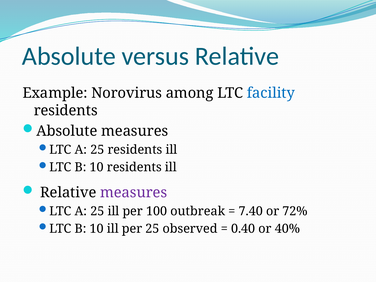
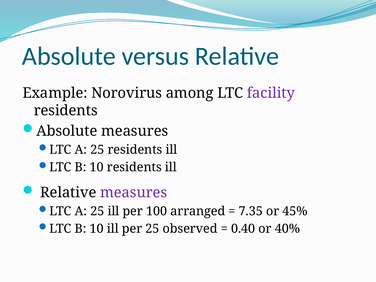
facility colour: blue -> purple
outbreak: outbreak -> arranged
7.40: 7.40 -> 7.35
72%: 72% -> 45%
